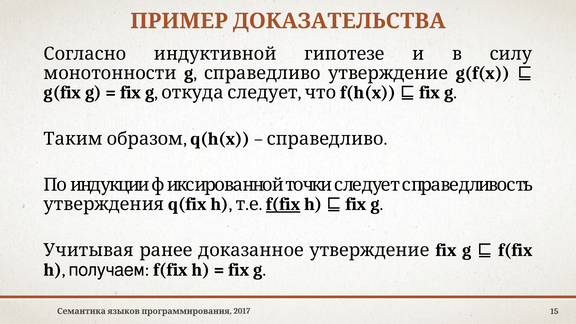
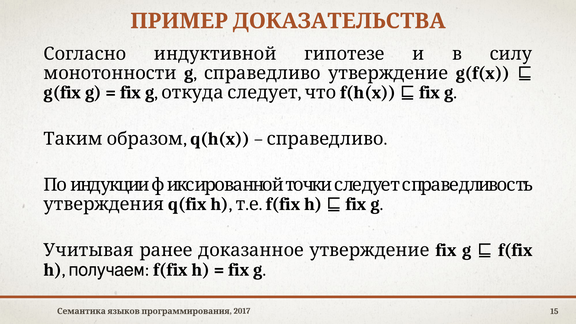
f(fix at (283, 204) underline: present -> none
